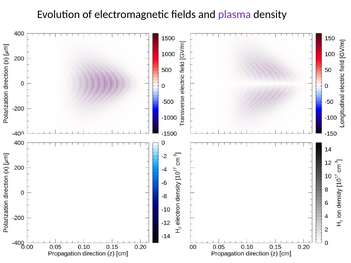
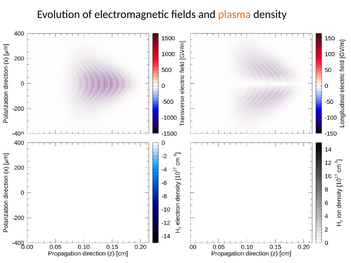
plasma colour: purple -> orange
